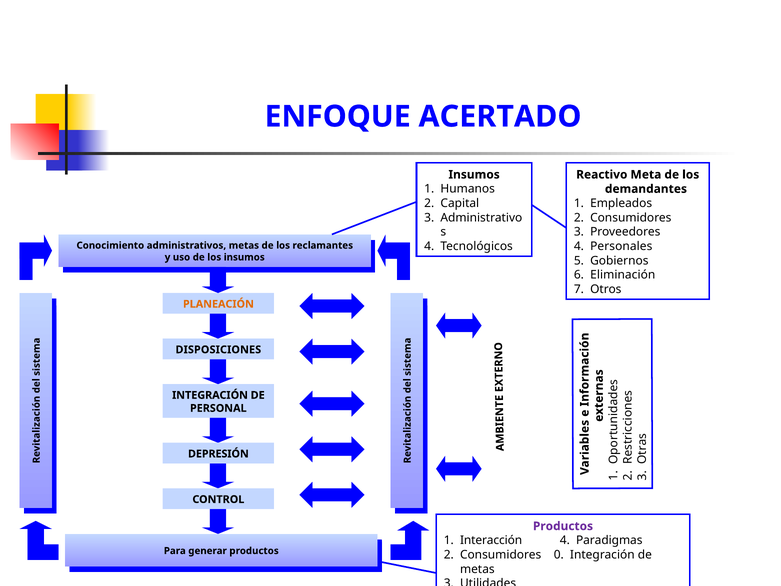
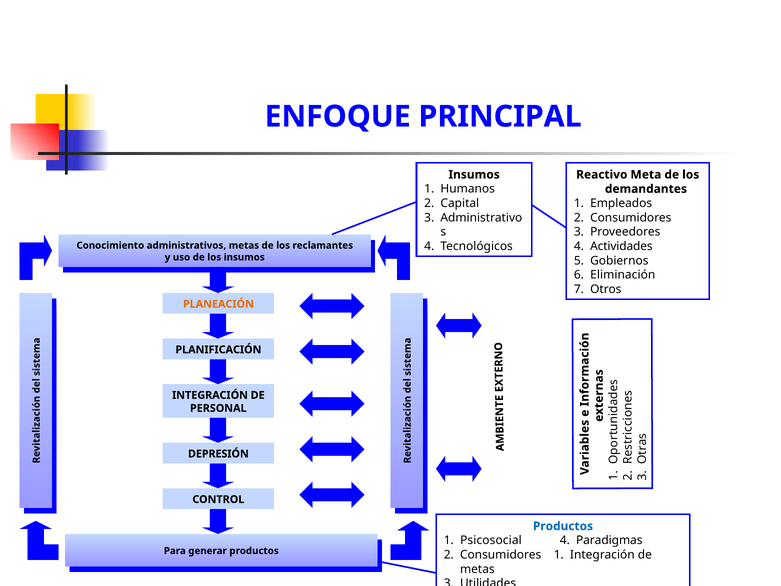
ACERTADO: ACERTADO -> PRINCIPAL
Personales: Personales -> Actividades
DISPOSICIONES: DISPOSICIONES -> PLANIFICACIÓN
Productos at (563, 526) colour: purple -> blue
Interacción: Interacción -> Psicosocial
Consumidores 0: 0 -> 1
